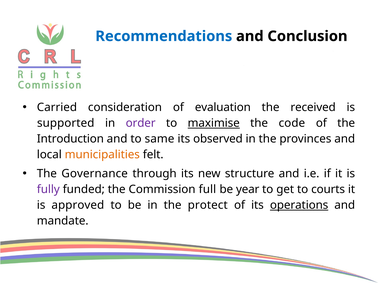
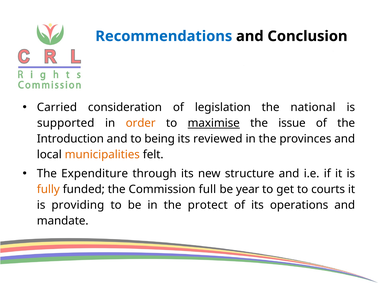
evaluation: evaluation -> legislation
received: received -> national
order colour: purple -> orange
code: code -> issue
same: same -> being
observed: observed -> reviewed
Governance: Governance -> Expenditure
fully colour: purple -> orange
approved: approved -> providing
operations underline: present -> none
